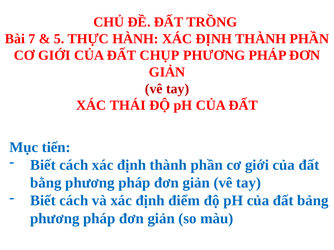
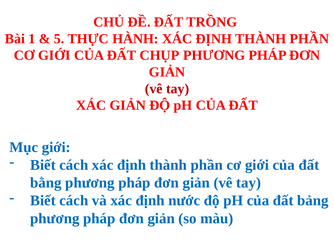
7: 7 -> 1
XÁC THÁI: THÁI -> GIẢN
Mục tiến: tiến -> giới
điểm: điểm -> nước
